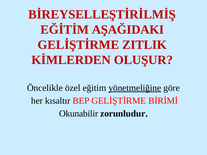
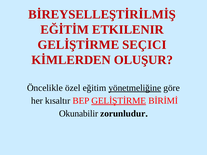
AŞAĞIDAKI: AŞAĞIDAKI -> ETKILENIR
ZITLIK: ZITLIK -> SEÇICI
GELİŞTİRME at (119, 101) underline: none -> present
